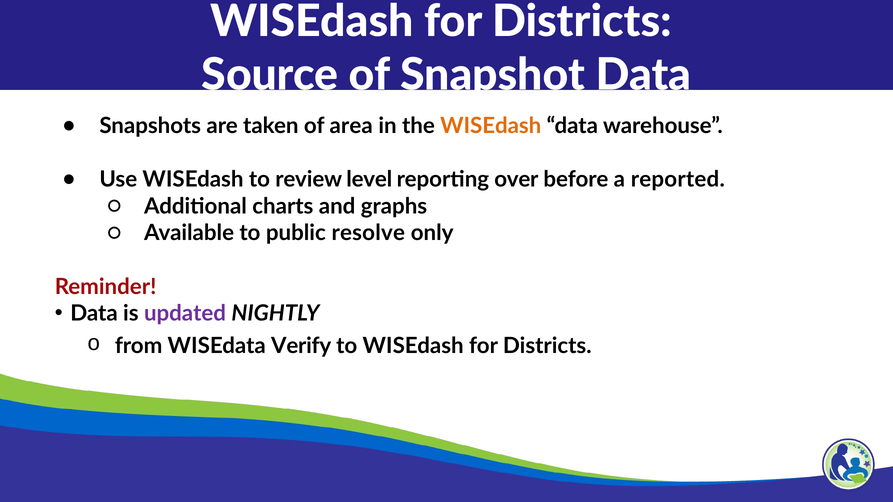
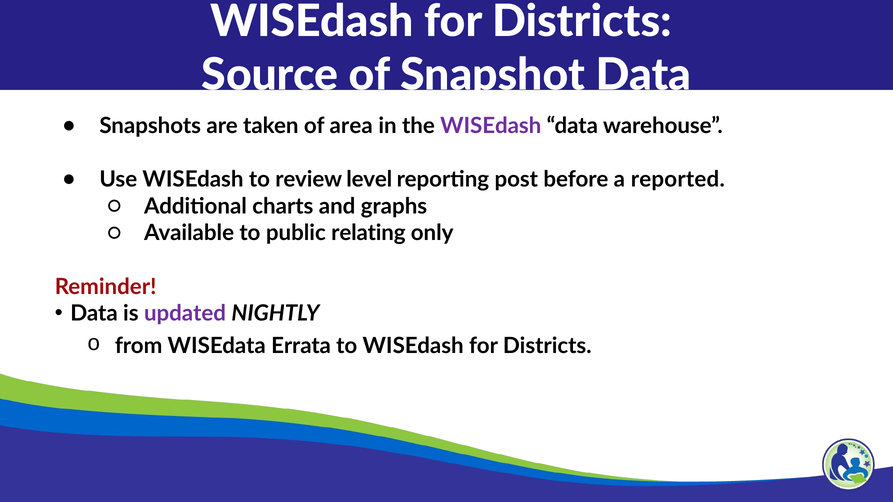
WISEdash at (491, 126) colour: orange -> purple
over: over -> post
resolve: resolve -> relating
Verify: Verify -> Errata
